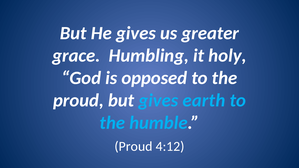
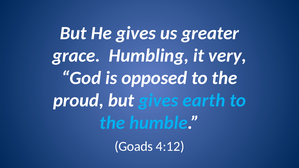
holy: holy -> very
Proud at (134, 146): Proud -> Goads
